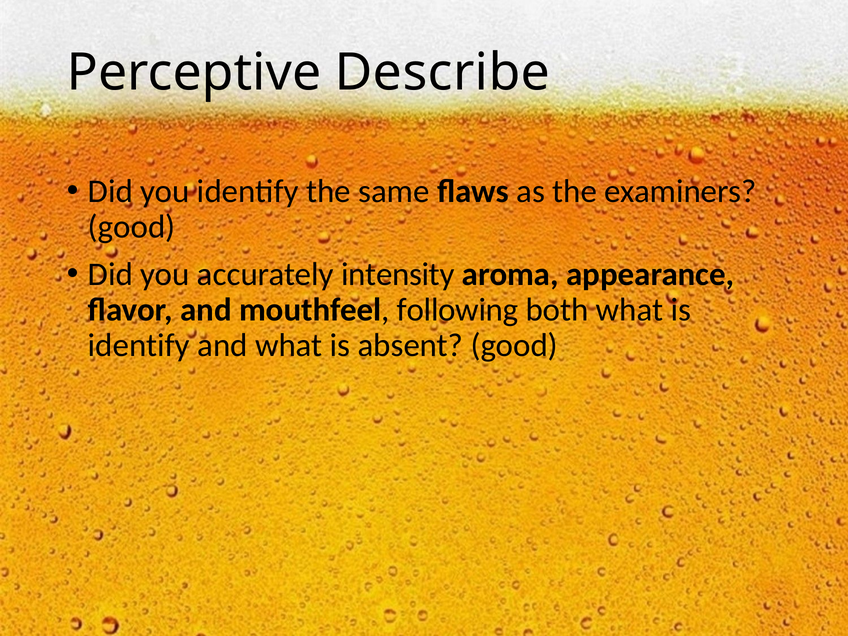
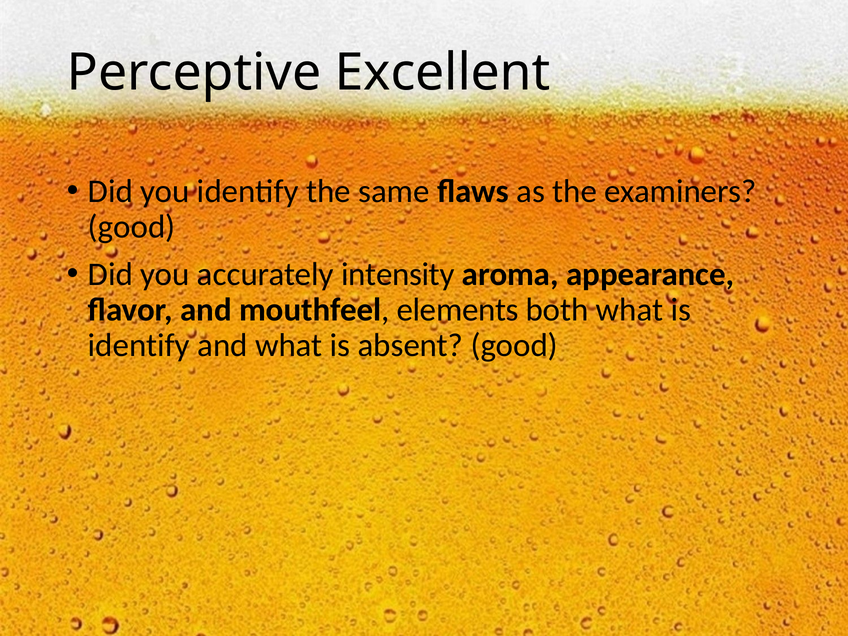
Describe: Describe -> Excellent
following: following -> elements
